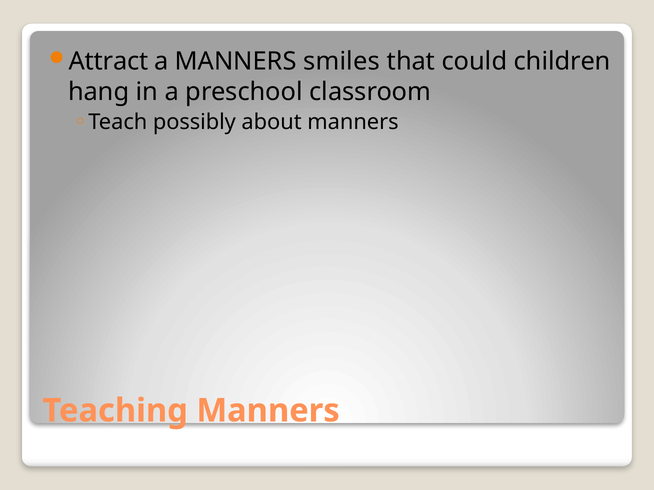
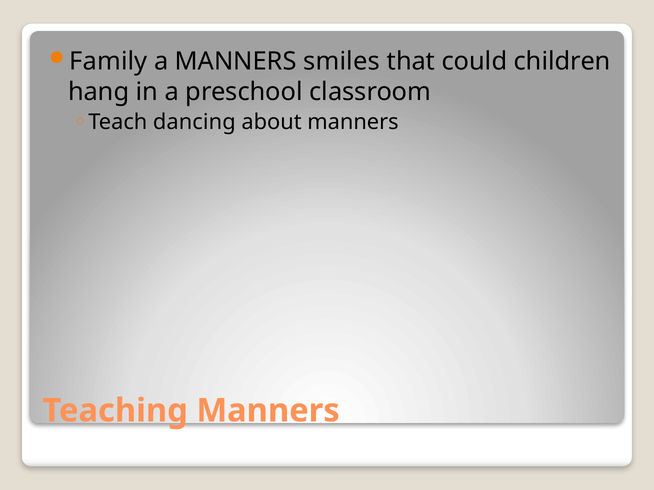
Attract: Attract -> Family
possibly: possibly -> dancing
